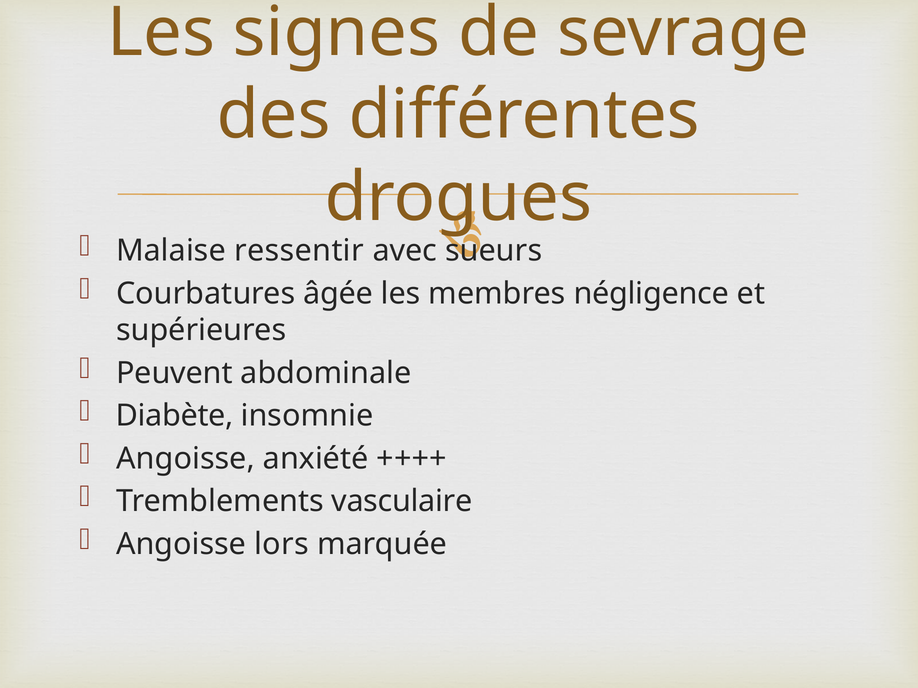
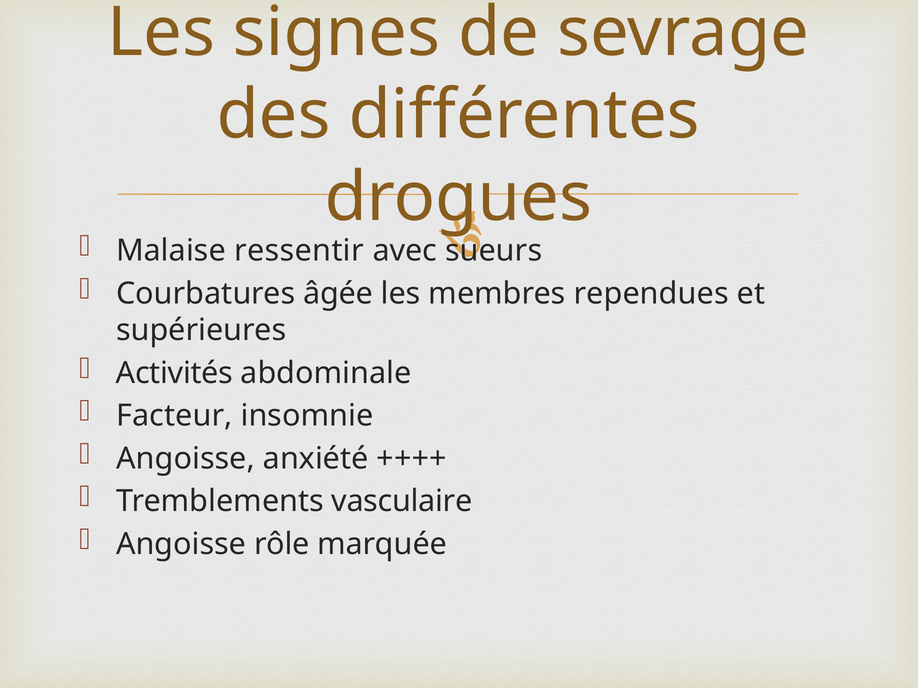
négligence: négligence -> rependues
Peuvent: Peuvent -> Activités
Diabète: Diabète -> Facteur
lors: lors -> rôle
